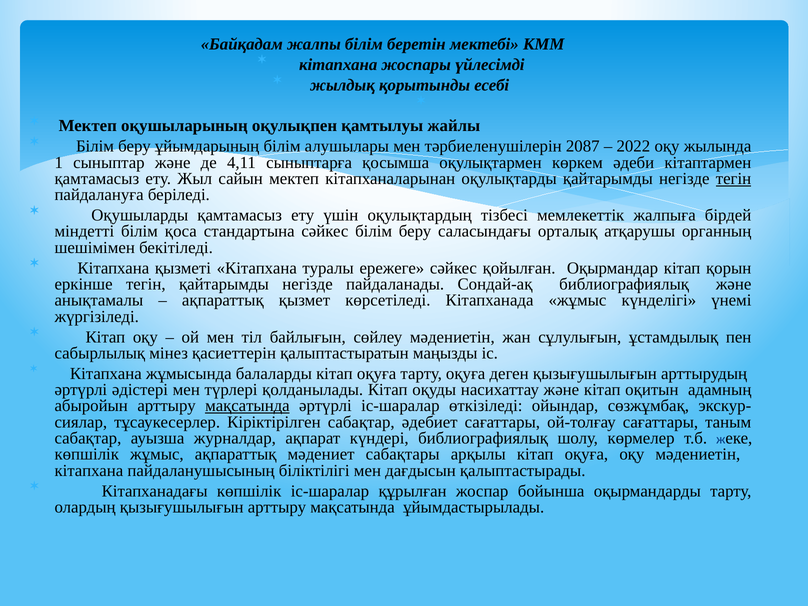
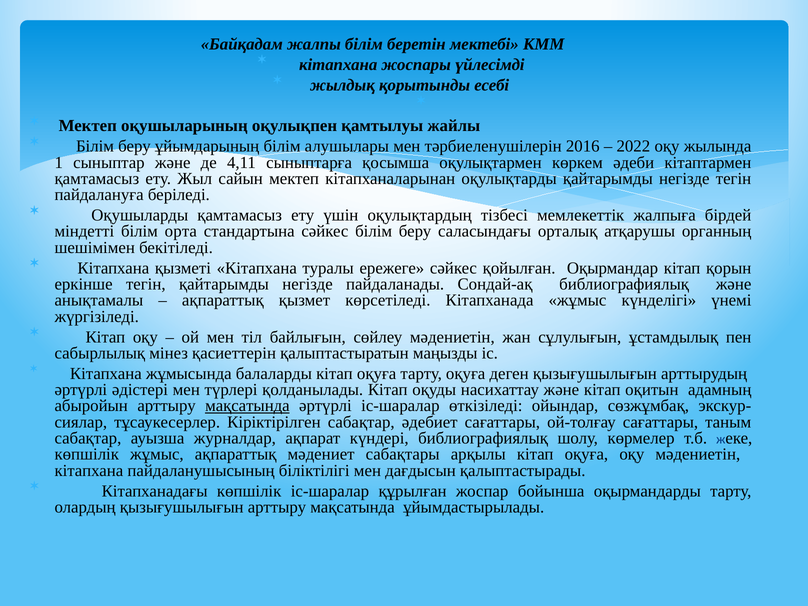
2087: 2087 -> 2016
тегін at (733, 179) underline: present -> none
қоса: қоса -> орта
